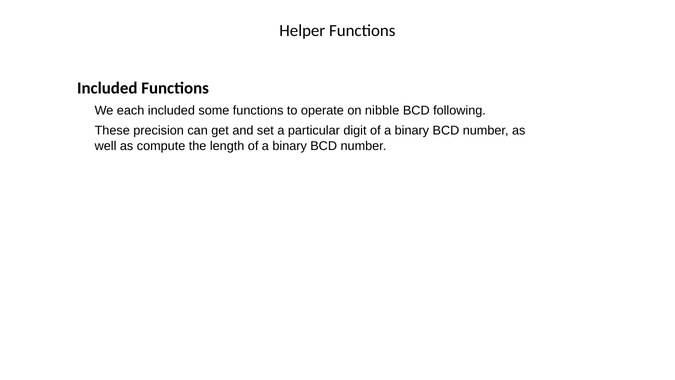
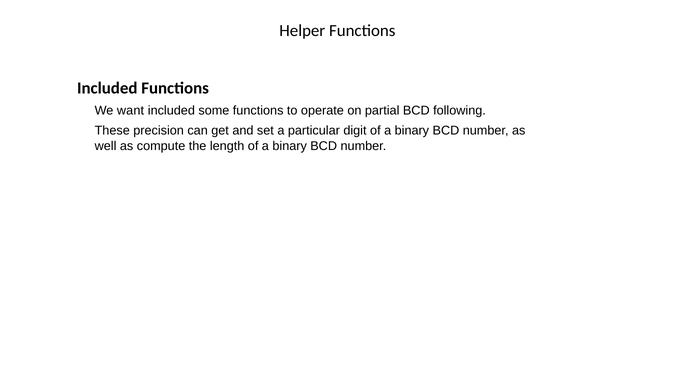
each: each -> want
nibble: nibble -> partial
